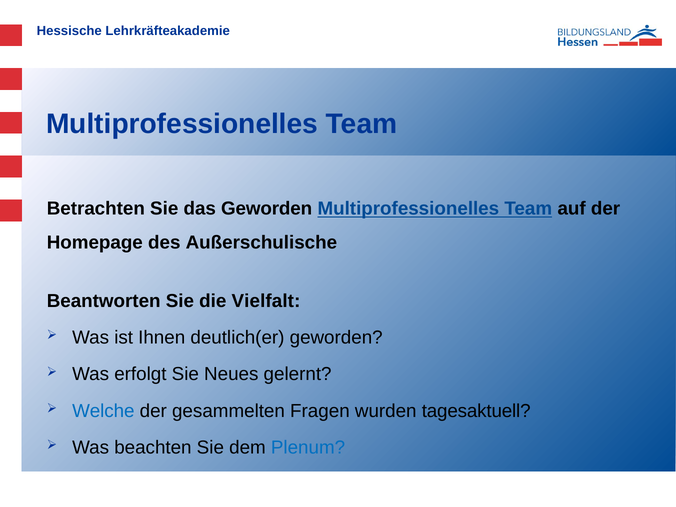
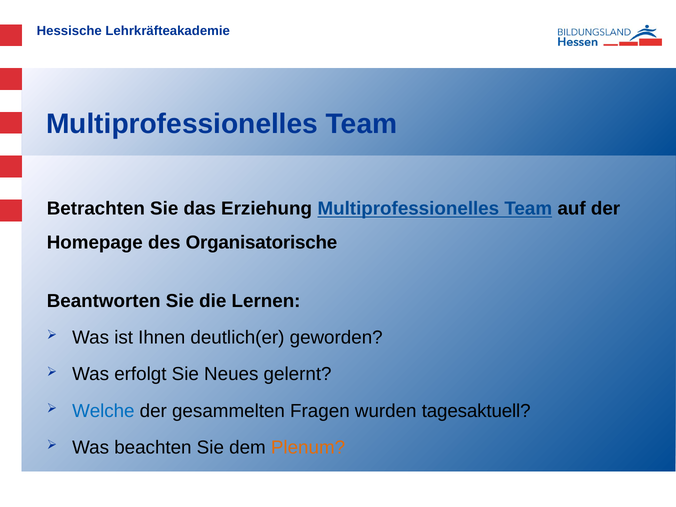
das Geworden: Geworden -> Erziehung
Außerschulische: Außerschulische -> Organisatorische
Vielfalt: Vielfalt -> Lernen
Plenum colour: blue -> orange
